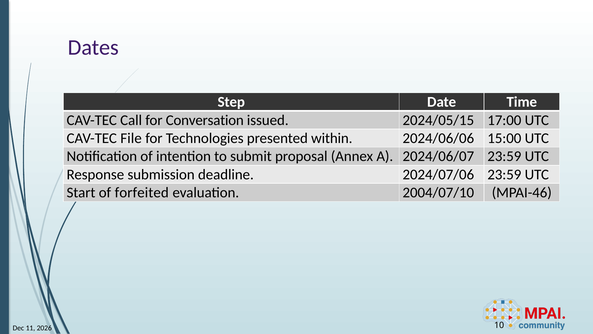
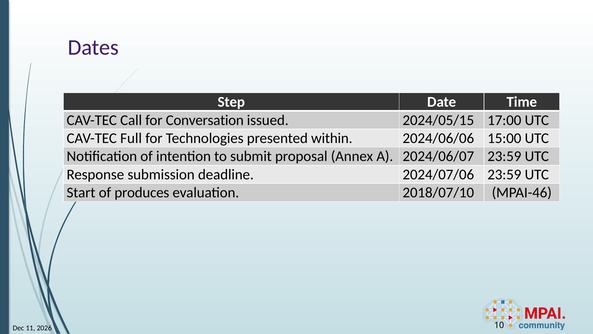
File: File -> Full
forfeited: forfeited -> produces
2004/07/10: 2004/07/10 -> 2018/07/10
